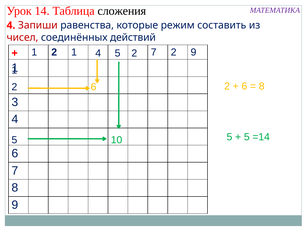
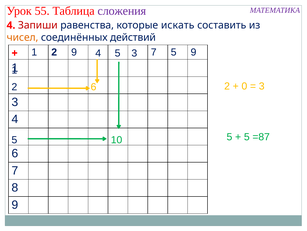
14: 14 -> 55
сложения colour: black -> purple
режим: режим -> искать
чисел colour: red -> orange
2 1: 1 -> 9
7 2: 2 -> 5
2 at (134, 53): 2 -> 3
6 at (244, 86): 6 -> 0
8 at (262, 86): 8 -> 3
=14: =14 -> =87
